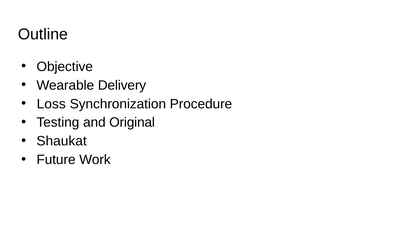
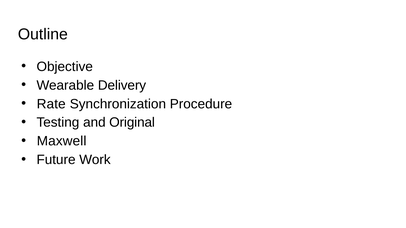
Loss: Loss -> Rate
Shaukat: Shaukat -> Maxwell
